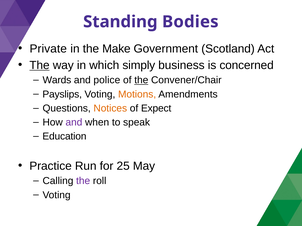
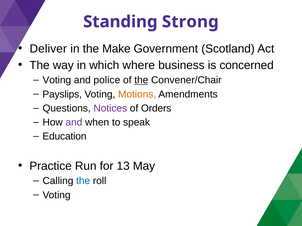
Bodies: Bodies -> Strong
Private: Private -> Deliver
The at (39, 65) underline: present -> none
simply: simply -> where
Wards at (57, 80): Wards -> Voting
Notices colour: orange -> purple
Expect: Expect -> Orders
25: 25 -> 13
the at (83, 181) colour: purple -> blue
